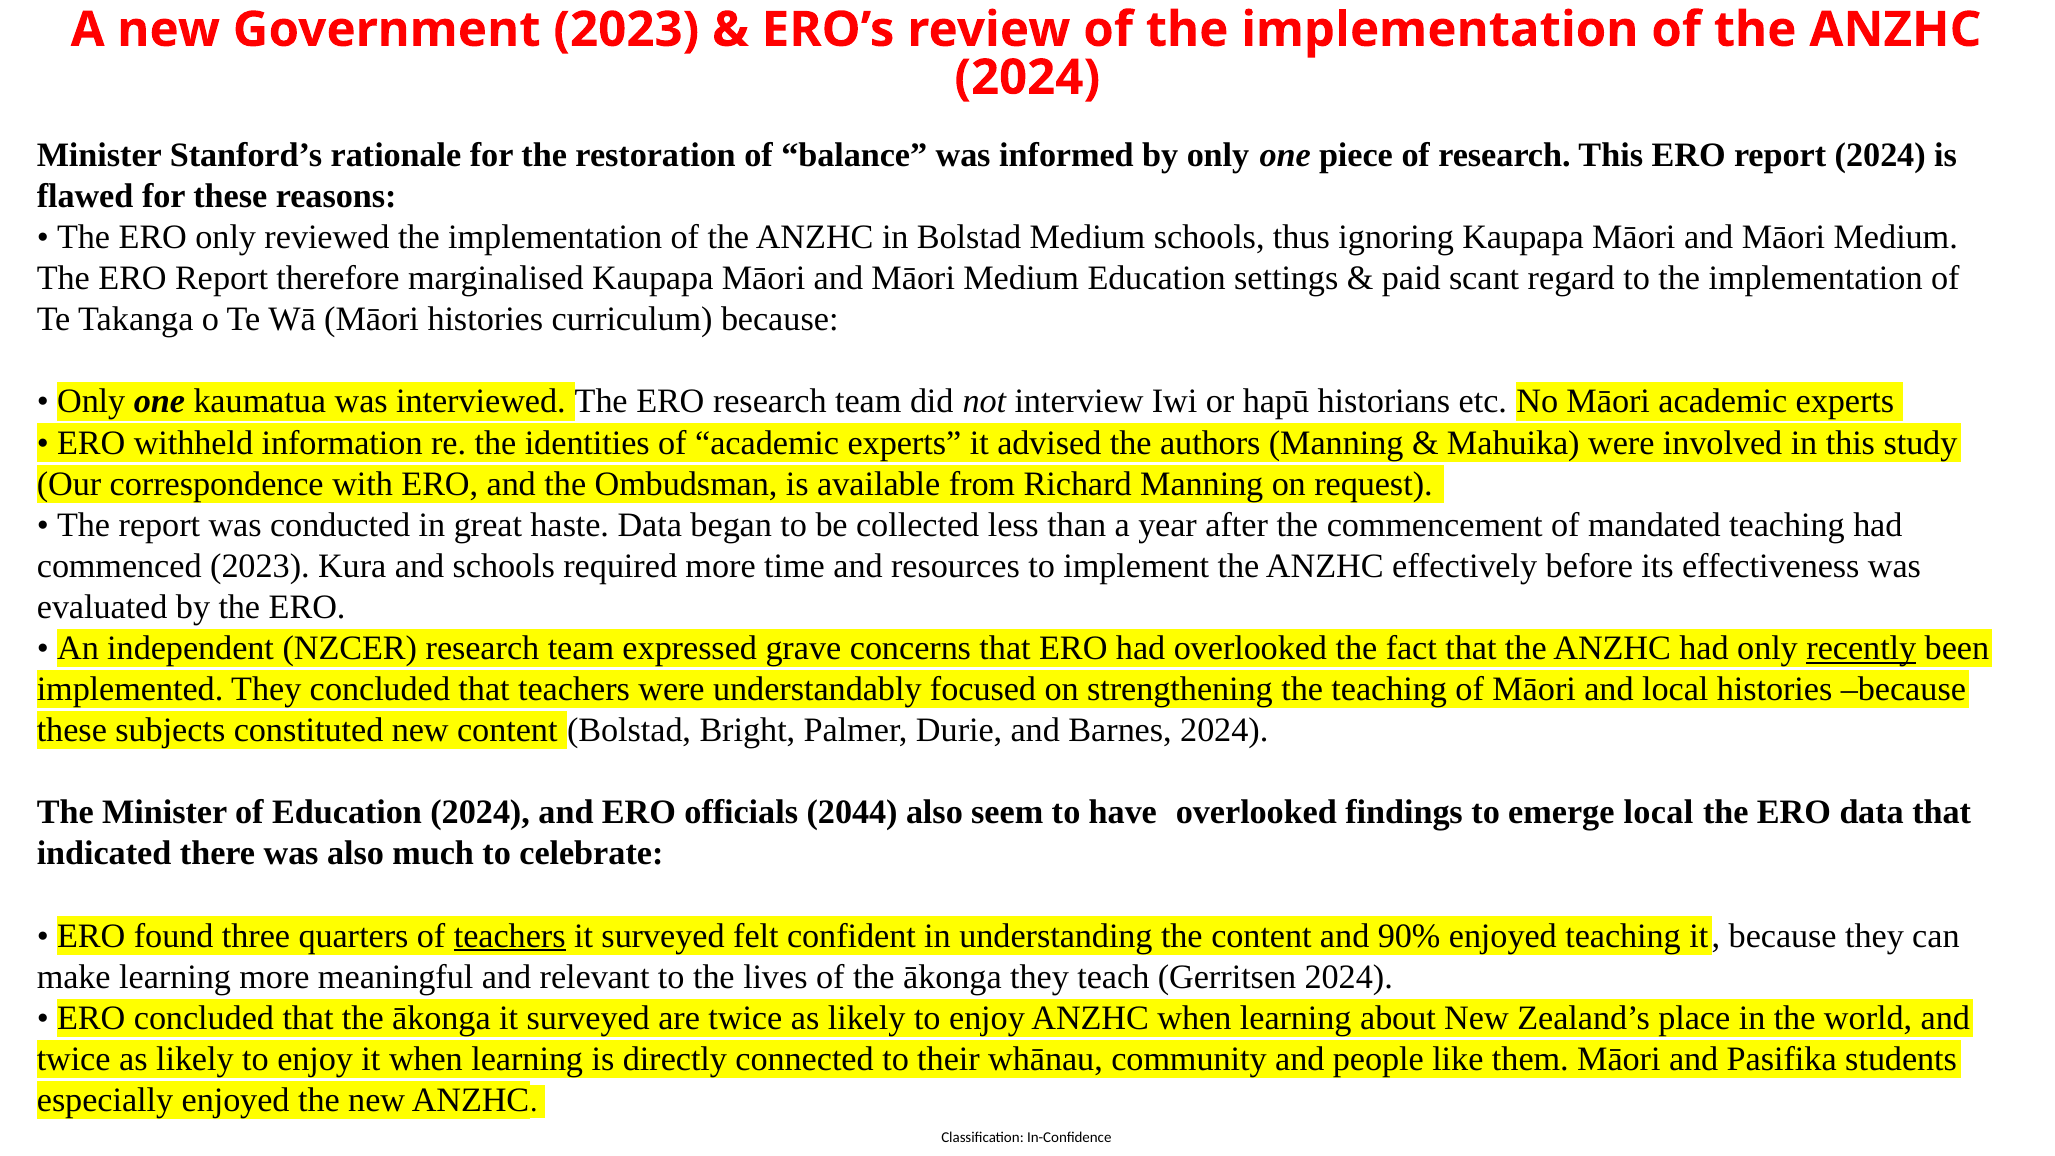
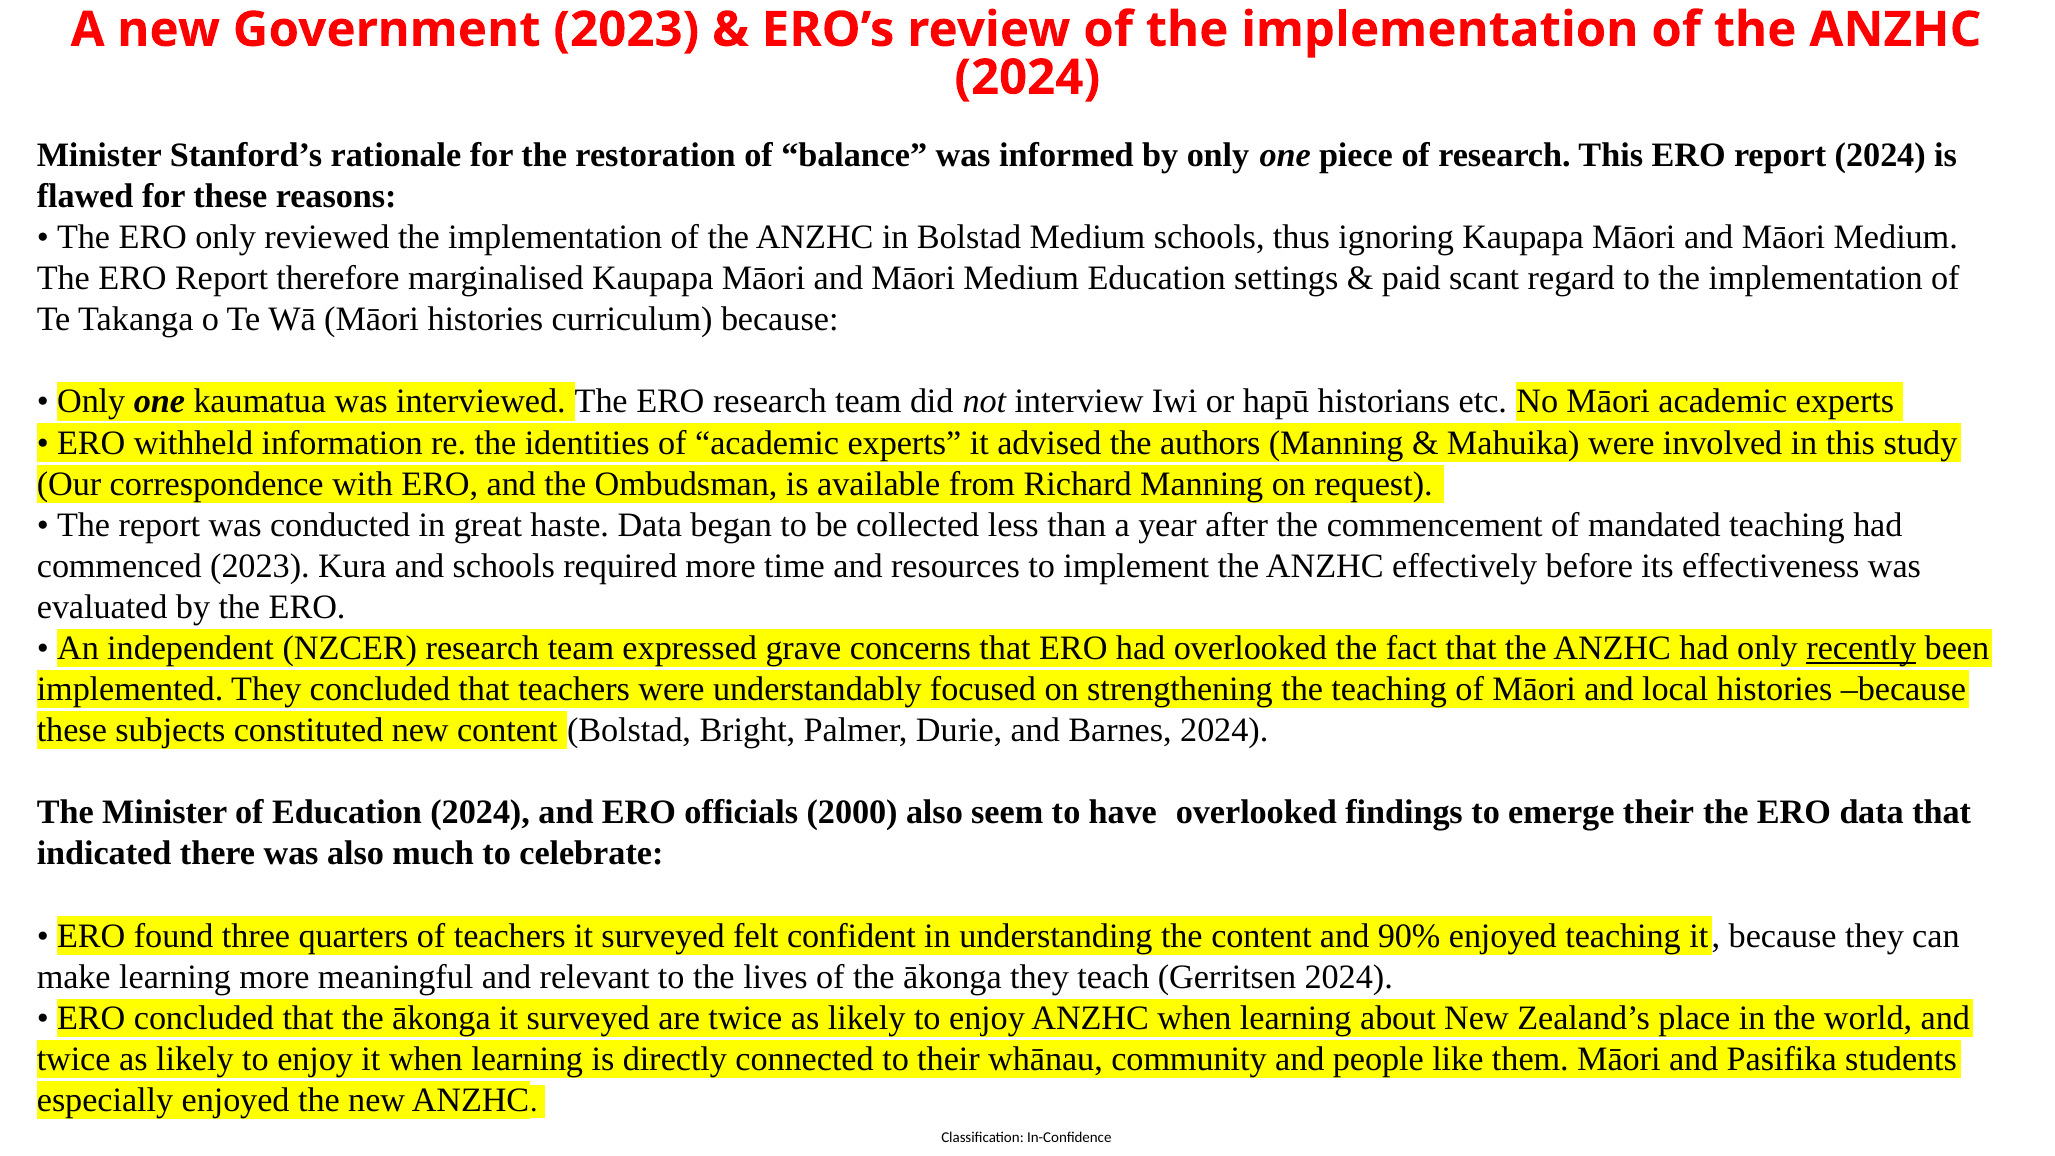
2044: 2044 -> 2000
emerge local: local -> their
teachers at (510, 936) underline: present -> none
